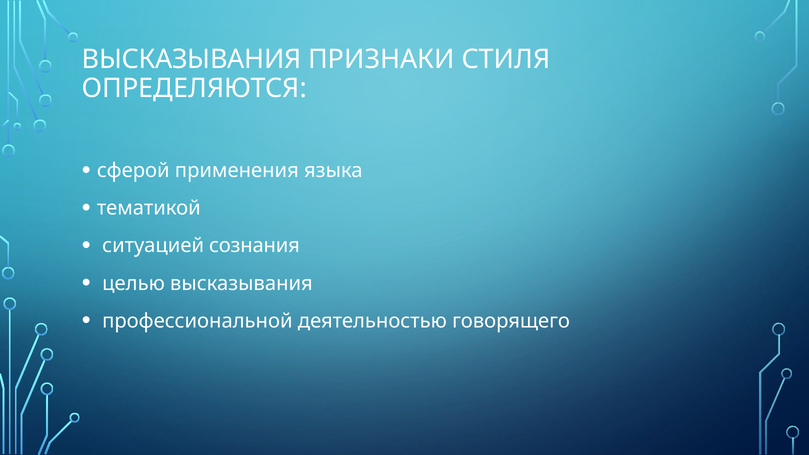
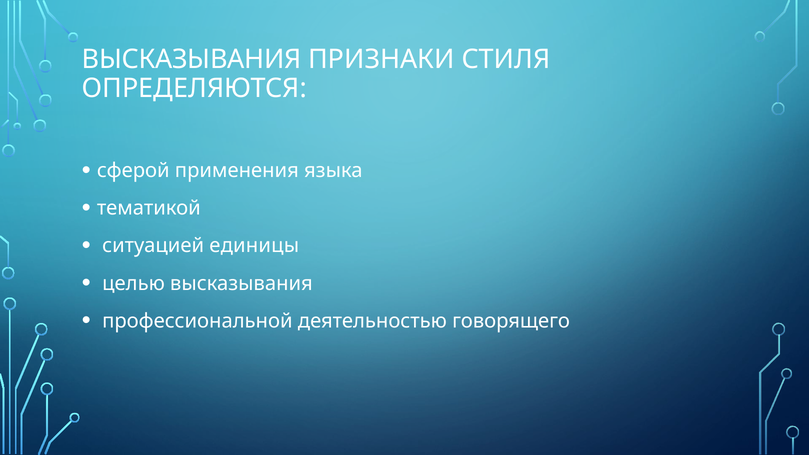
сознания: сознания -> единицы
